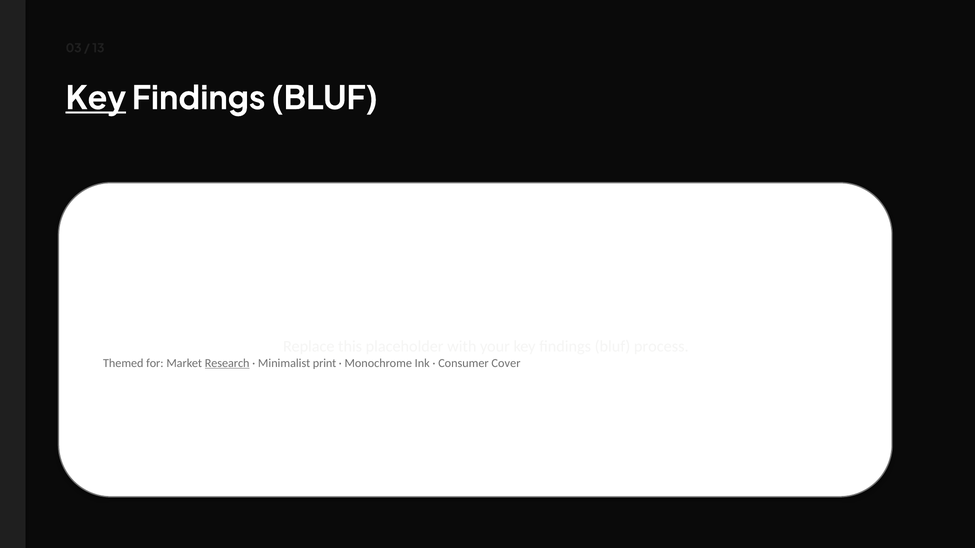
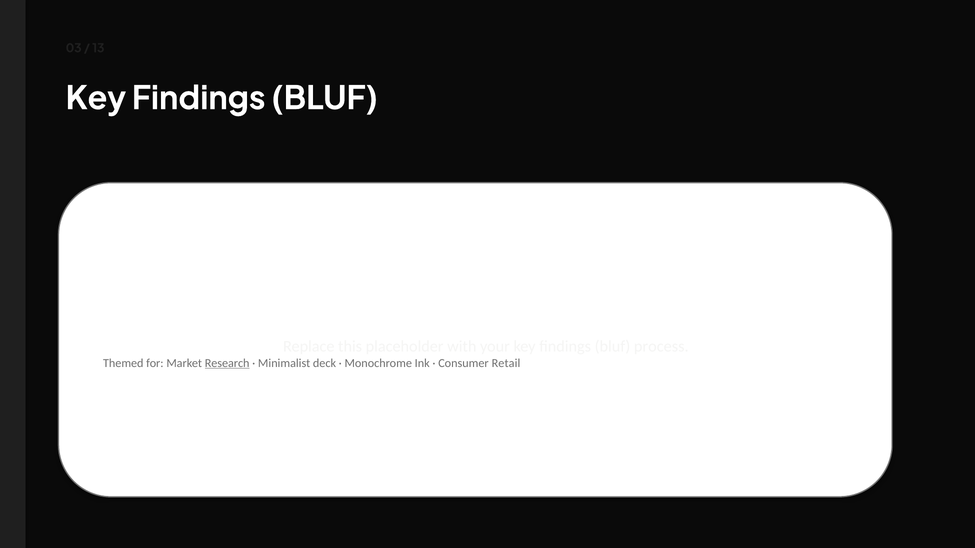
Key at (96, 99) underline: present -> none
print: print -> deck
Cover: Cover -> Retail
